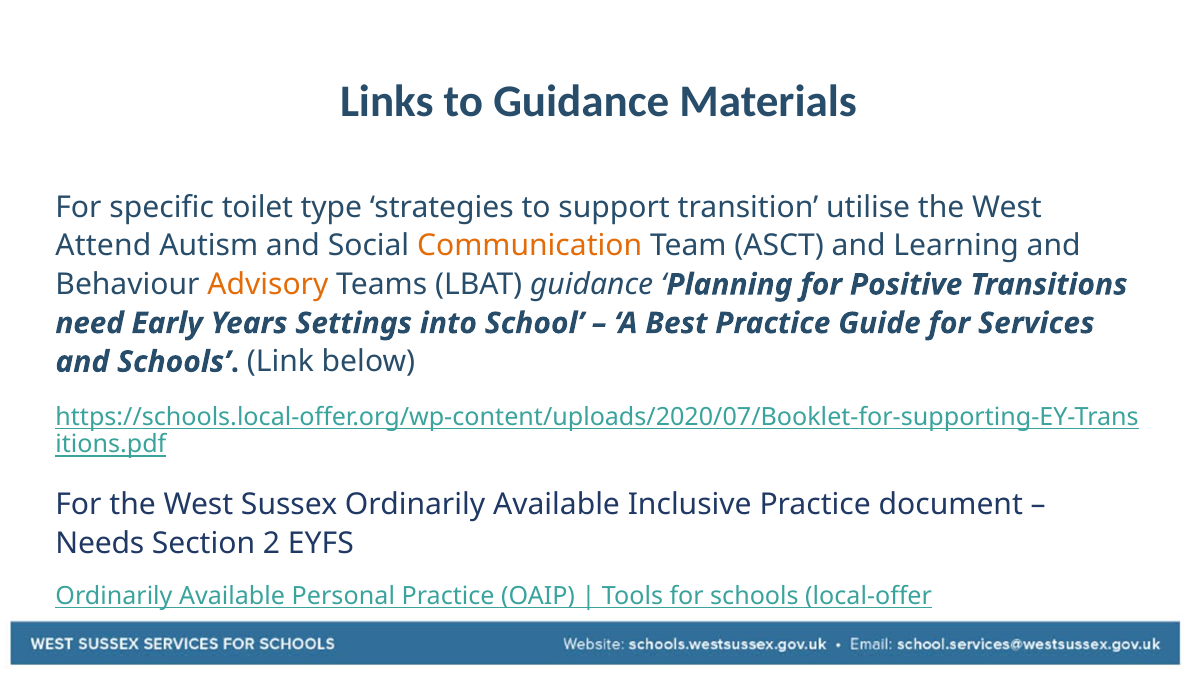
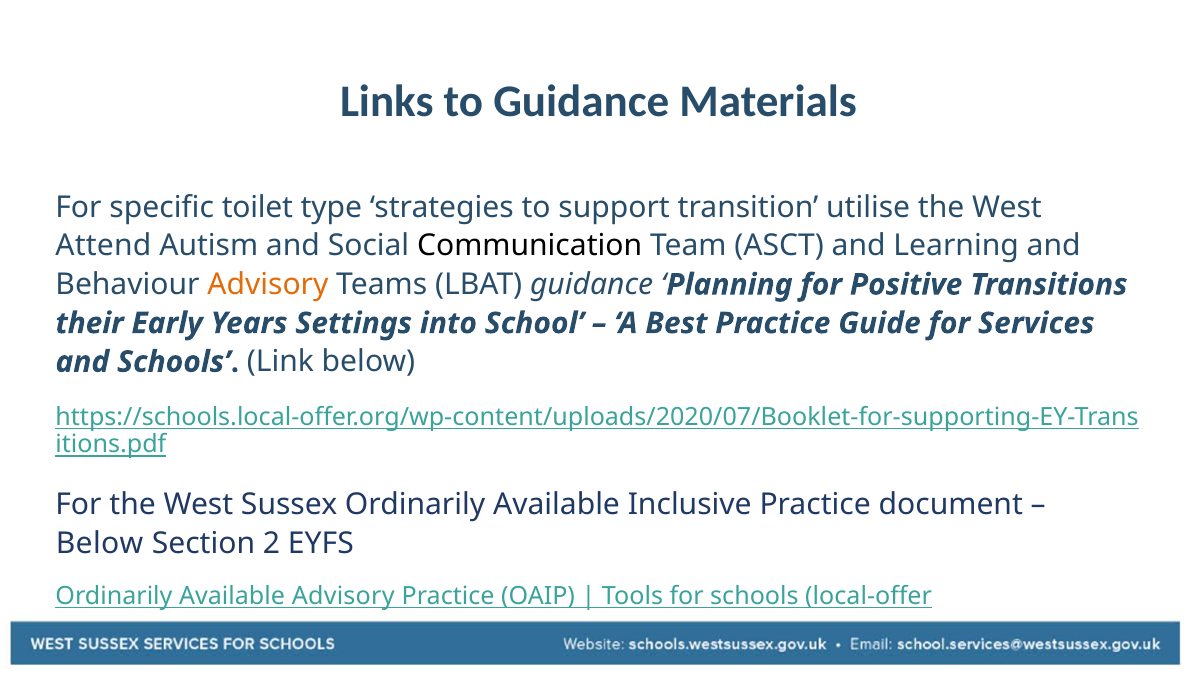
Communication colour: orange -> black
need: need -> their
Needs at (100, 543): Needs -> Below
Available Personal: Personal -> Advisory
